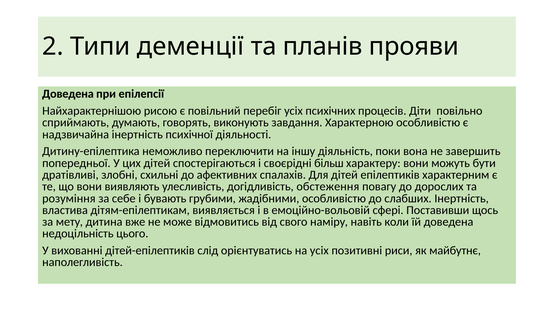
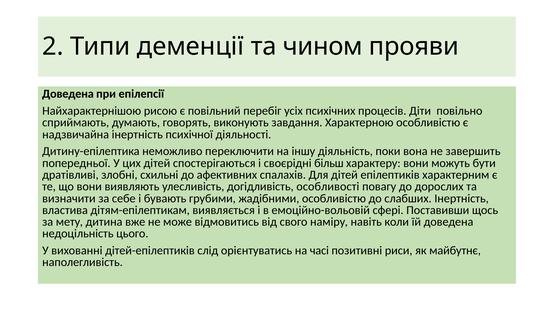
планів: планів -> чином
обстеження: обстеження -> особливості
розуміння: розуміння -> визначити
на усіх: усіх -> часі
